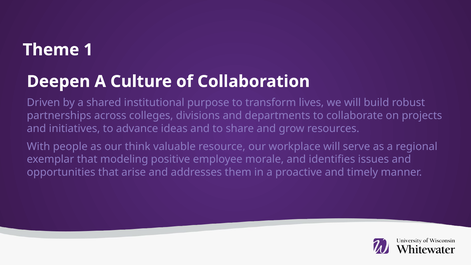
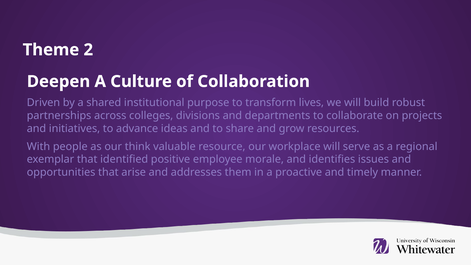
1: 1 -> 2
modeling: modeling -> identified
